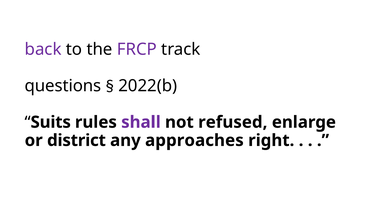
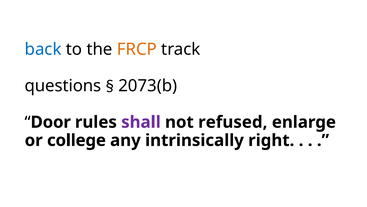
back colour: purple -> blue
FRCP colour: purple -> orange
2022(b: 2022(b -> 2073(b
Suits: Suits -> Door
district: district -> college
approaches: approaches -> intrinsically
